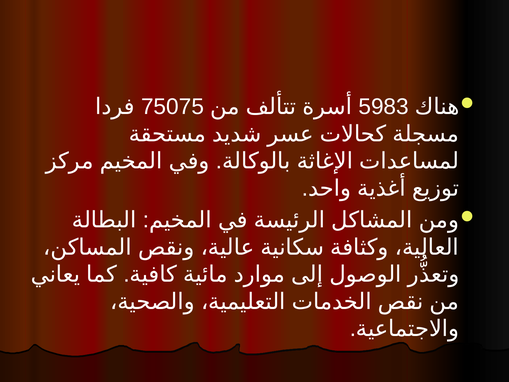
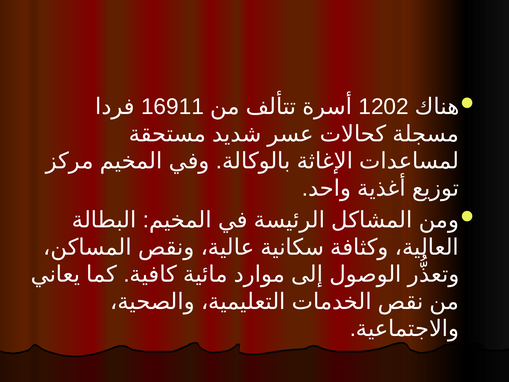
75075: 75075 -> 16911
5983: 5983 -> 1202
